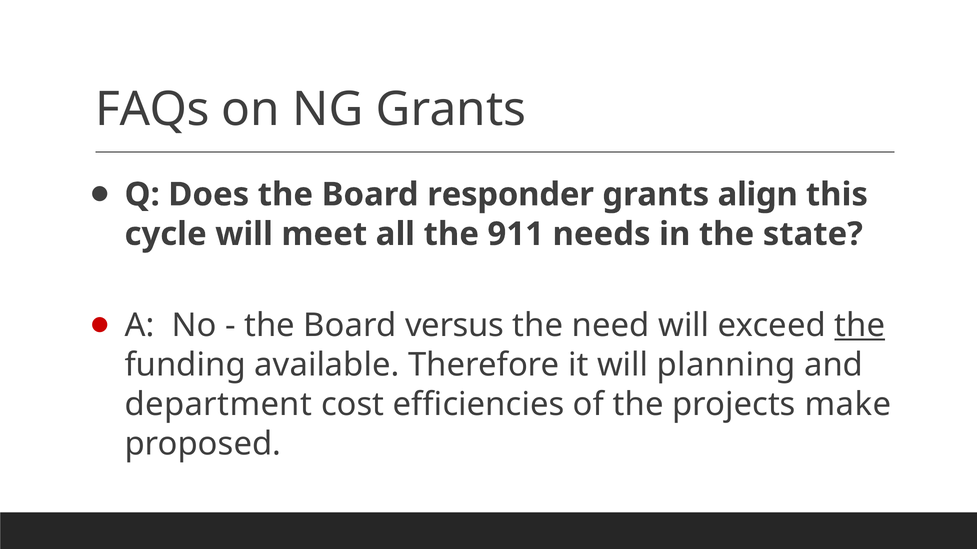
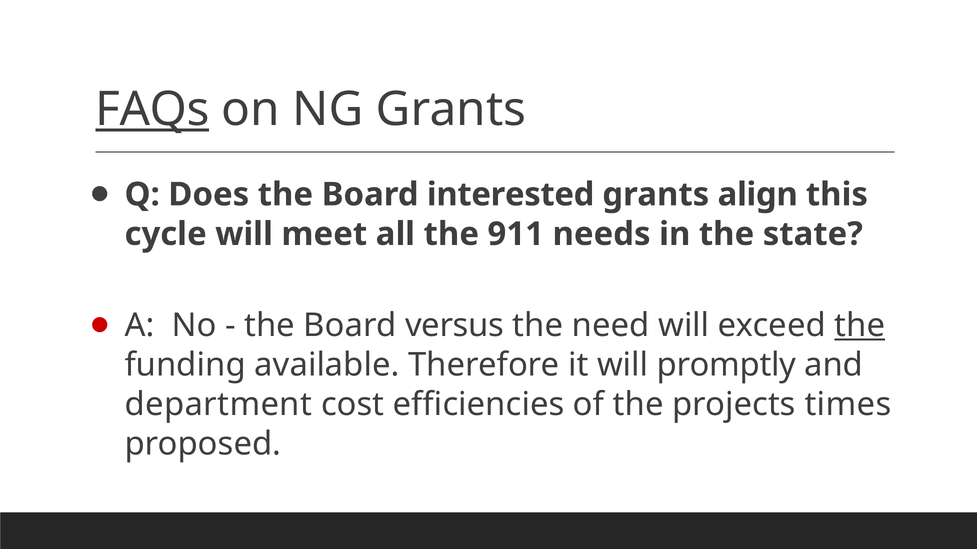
FAQs underline: none -> present
responder: responder -> interested
planning: planning -> promptly
make: make -> times
